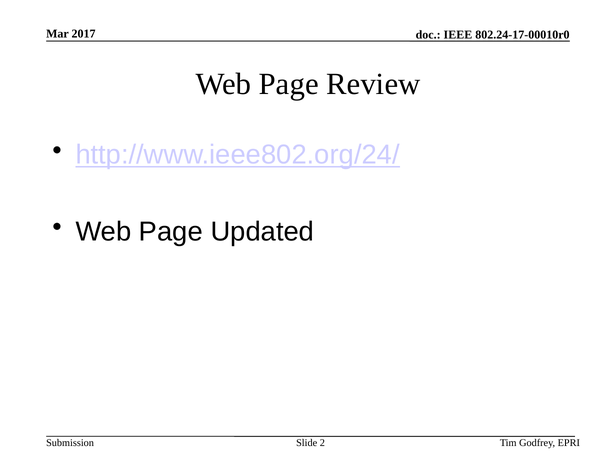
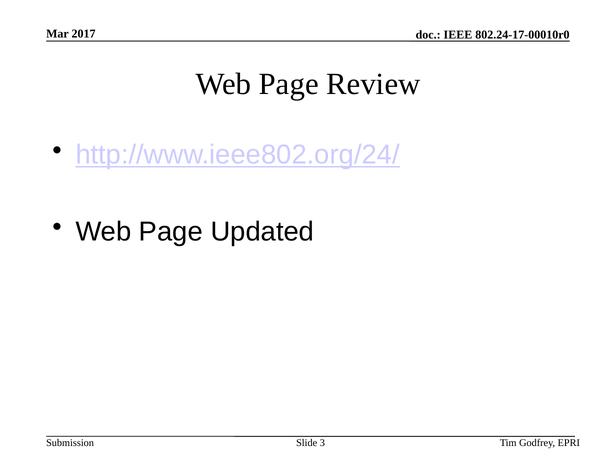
2: 2 -> 3
